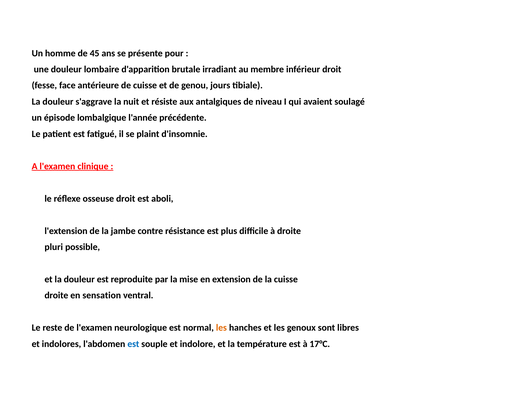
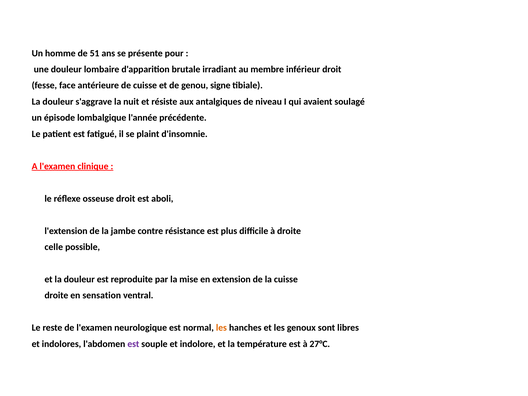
45: 45 -> 51
jours: jours -> signe
pluri: pluri -> celle
est at (133, 344) colour: blue -> purple
17°C: 17°C -> 27°C
